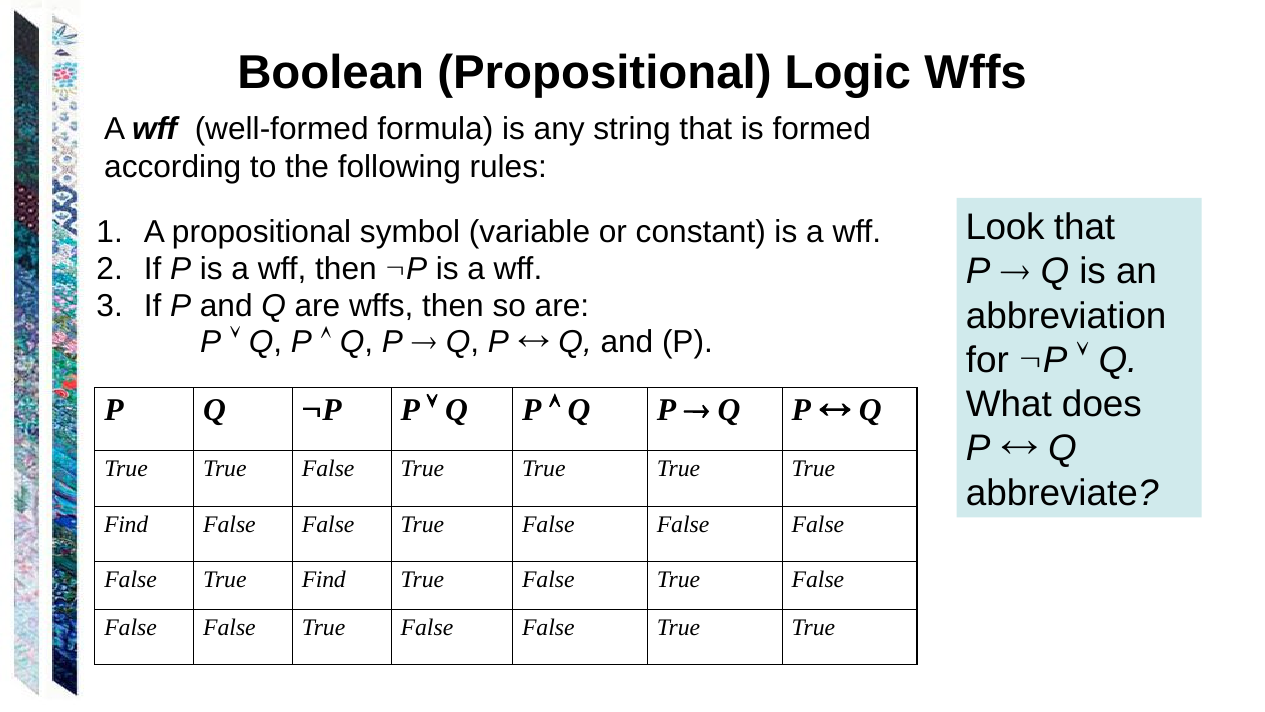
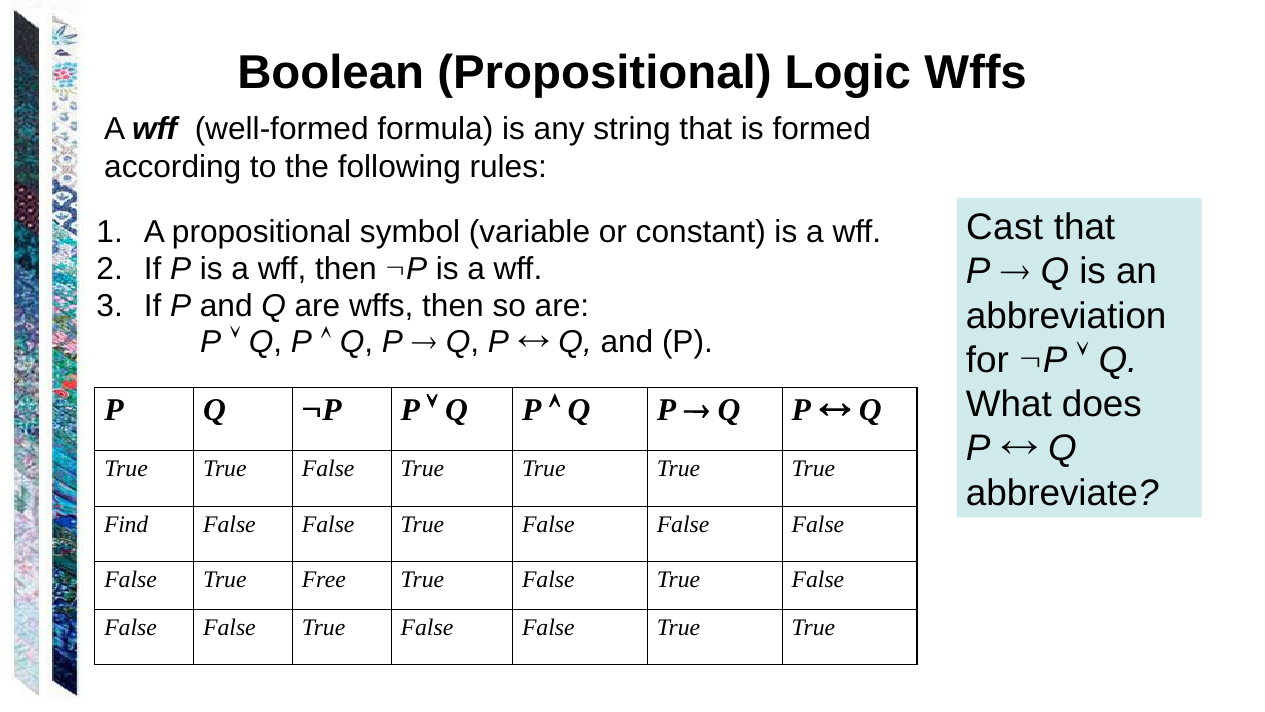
Look: Look -> Cast
False True Find: Find -> Free
